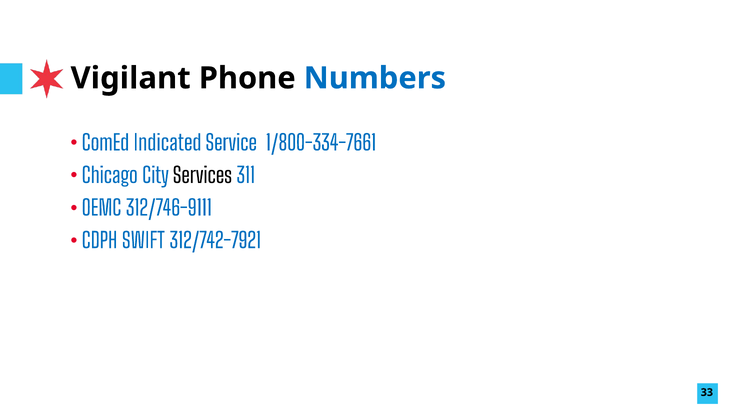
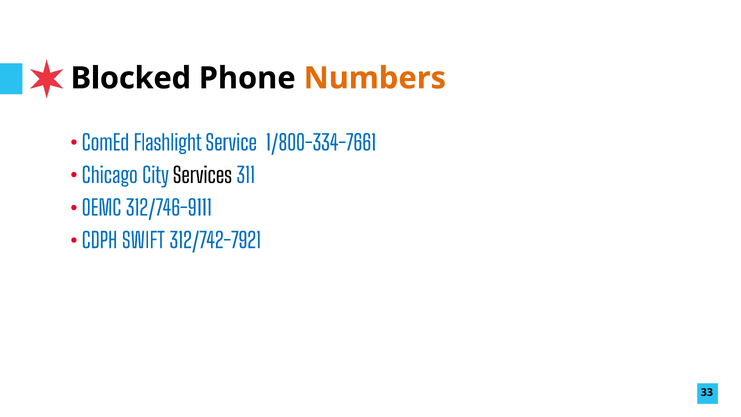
Vigilant: Vigilant -> Blocked
Numbers colour: blue -> orange
Indicated: Indicated -> Flashlight
